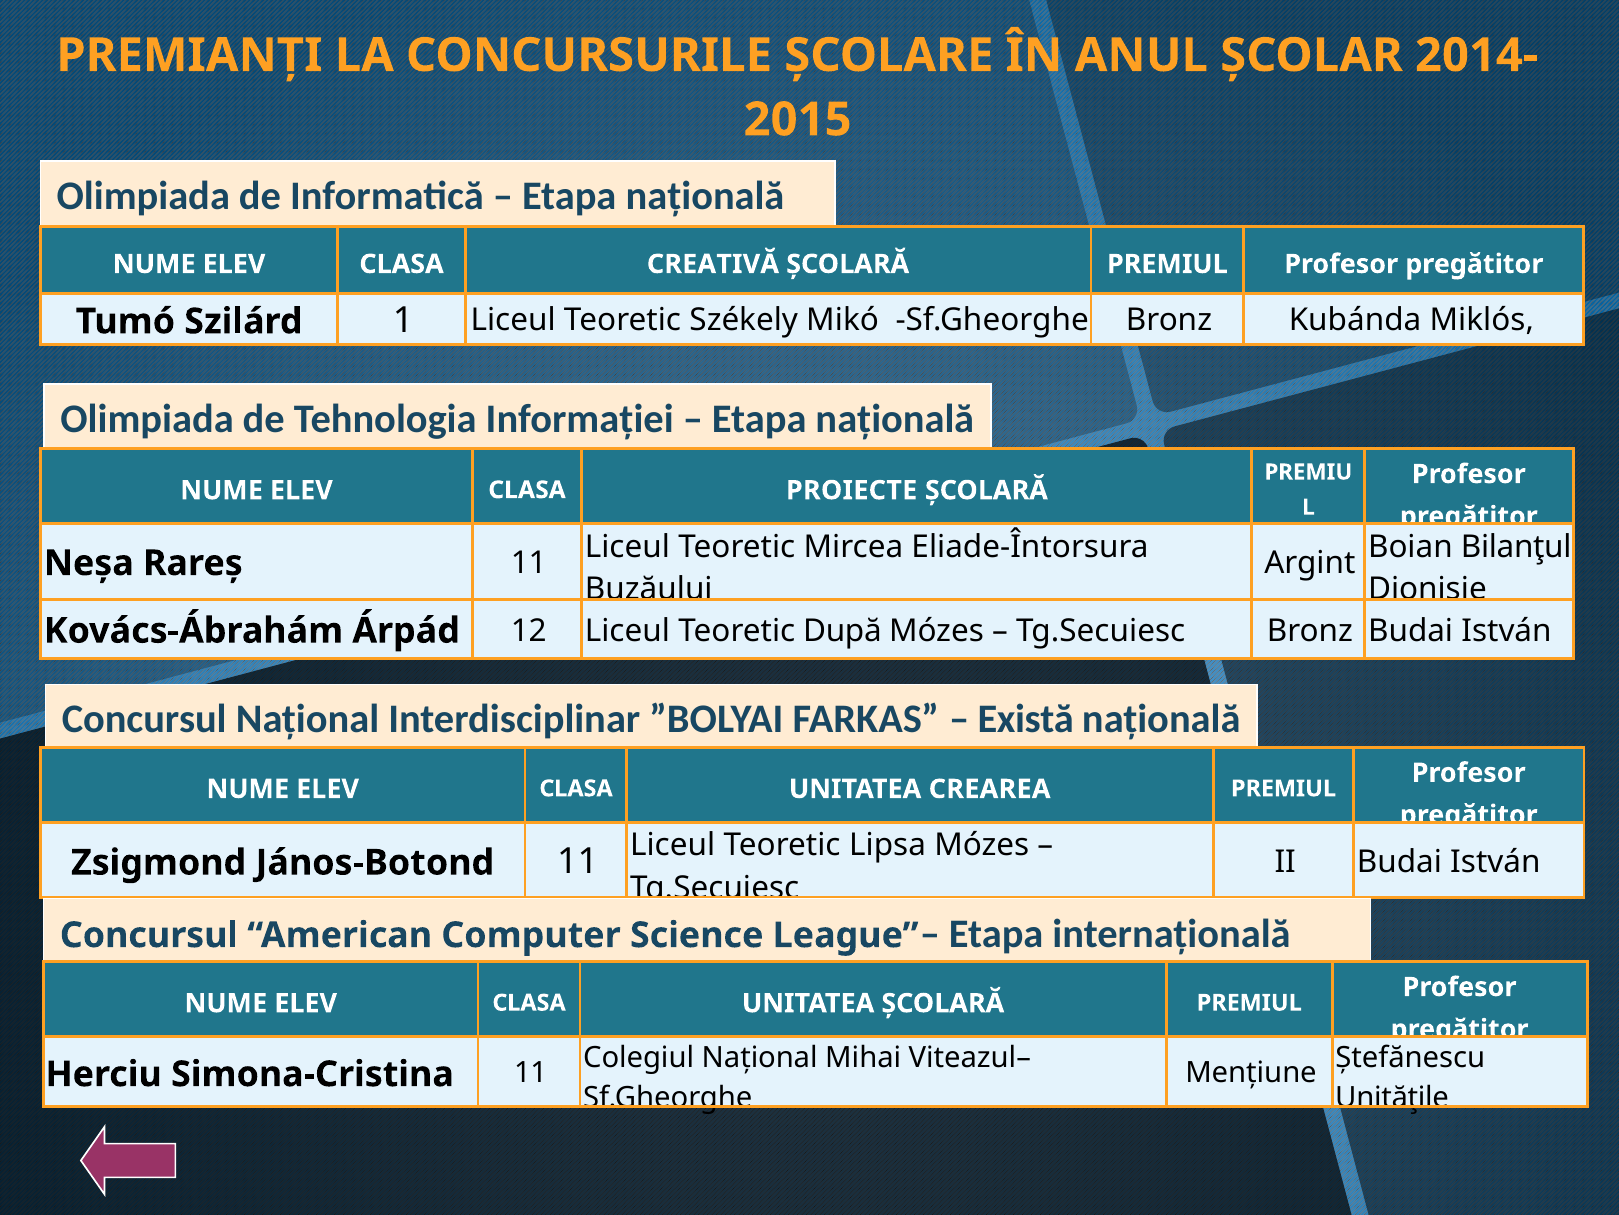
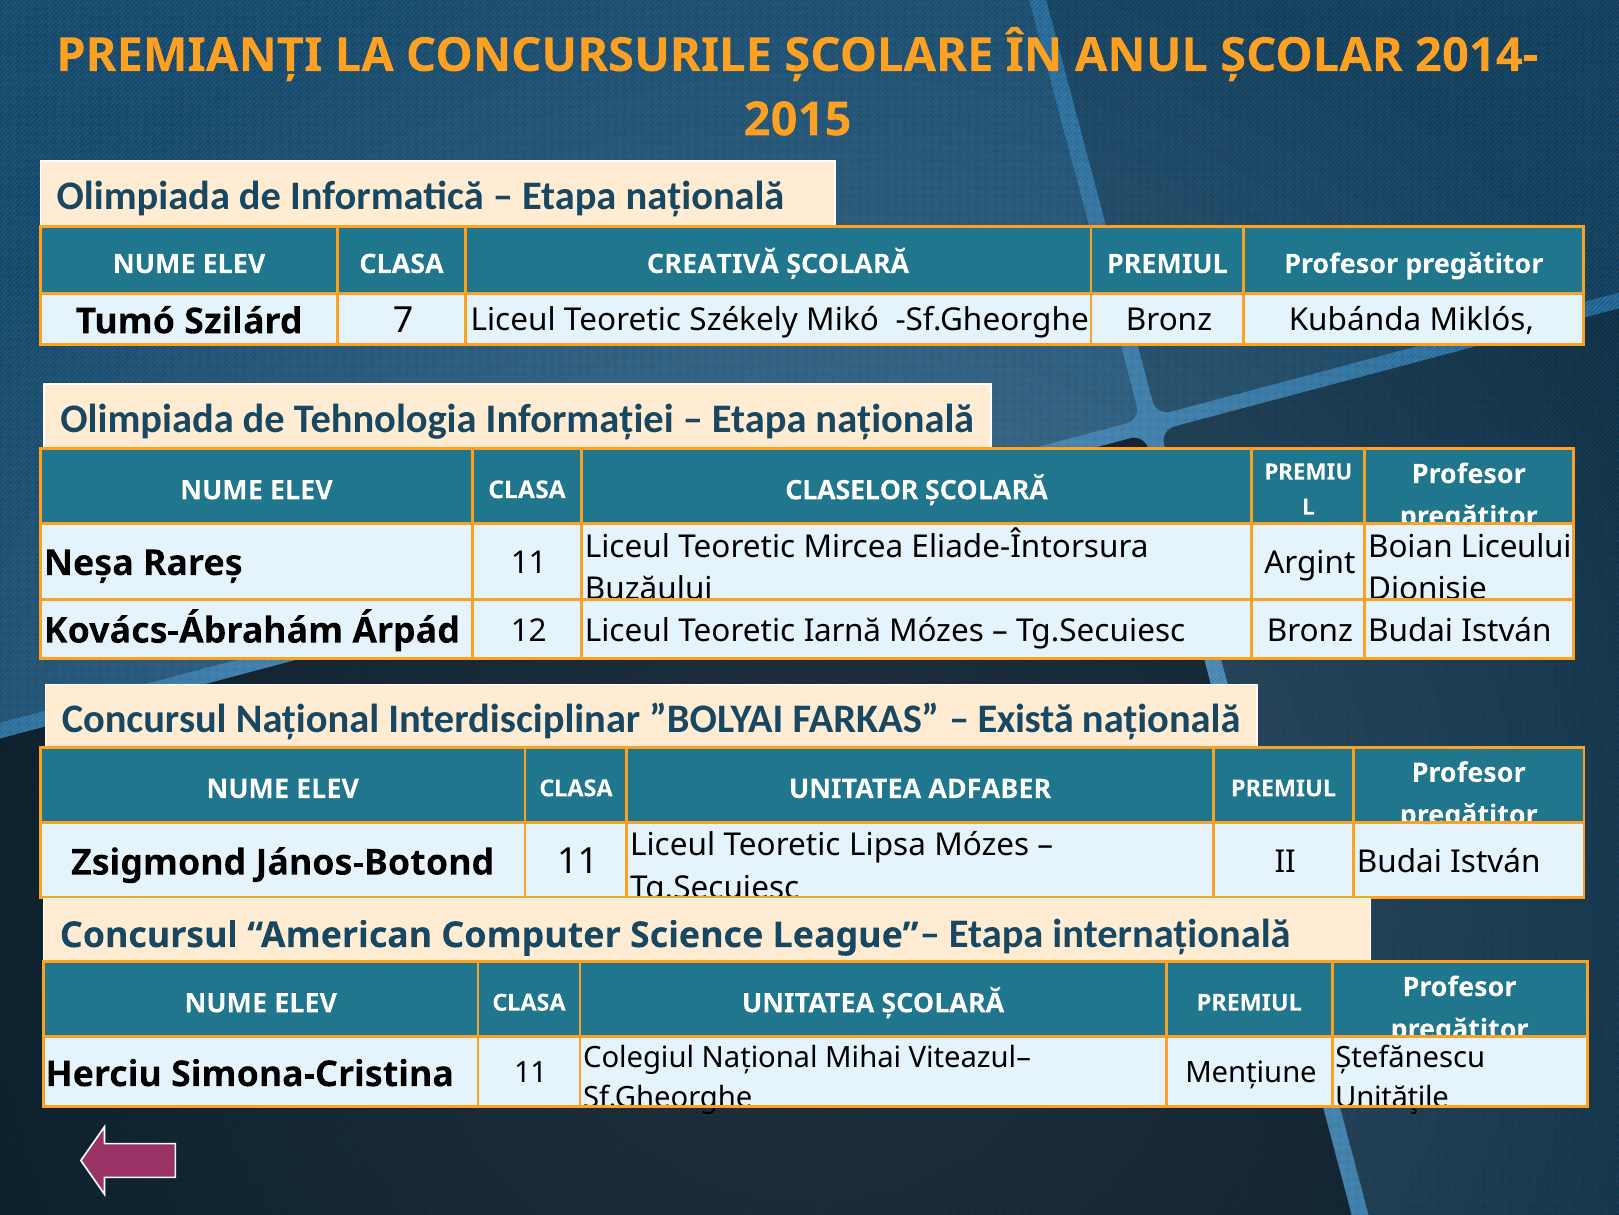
1: 1 -> 7
PROIECTE: PROIECTE -> CLASELOR
Bilanţul: Bilanţul -> Liceului
După: După -> Iarnă
CREAREA: CREAREA -> ADFABER
